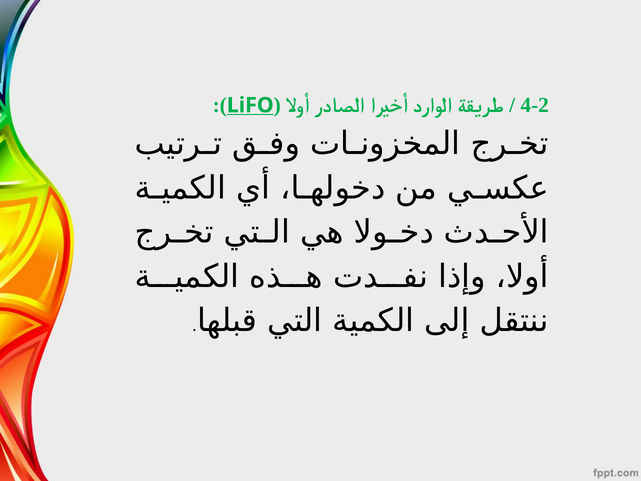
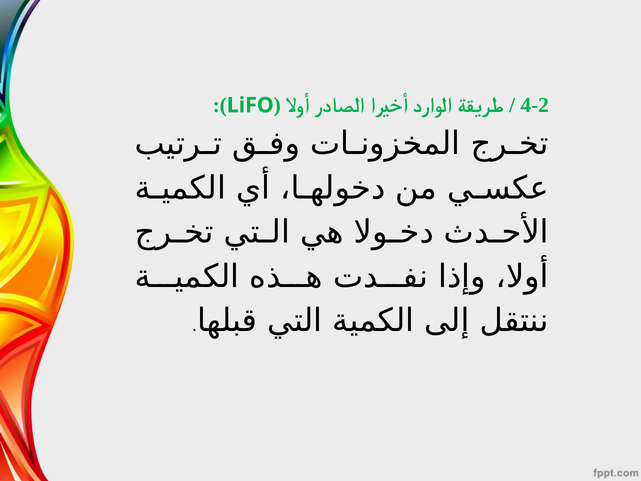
LiFO underline: present -> none
